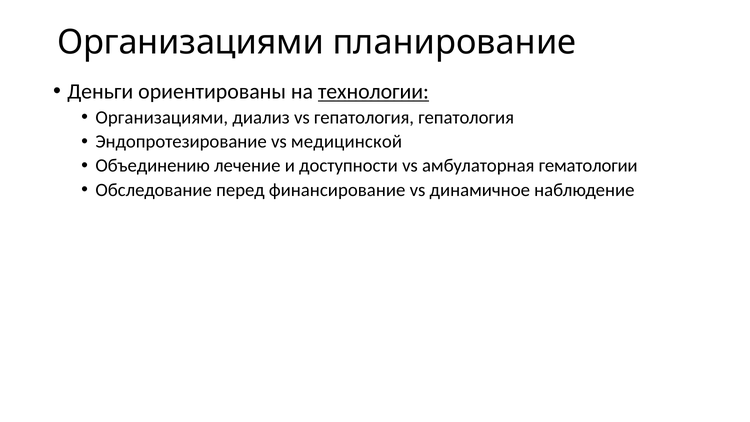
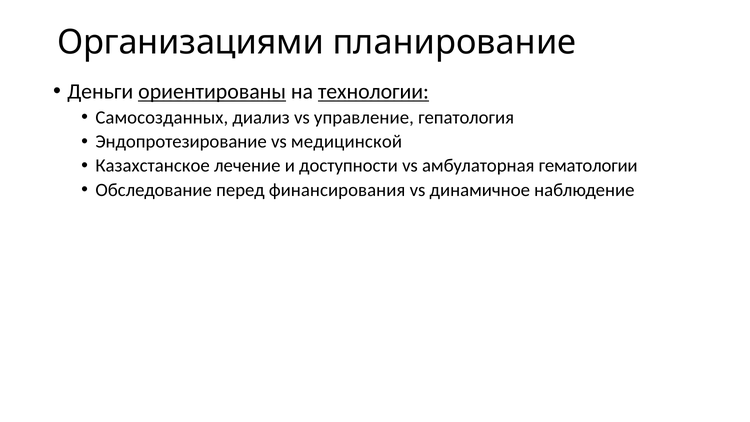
ориентированы underline: none -> present
Организациями at (162, 117): Организациями -> Самосозданных
vs гепатология: гепатология -> управление
Объединению: Объединению -> Казахстанское
финансирование: финансирование -> финансирования
